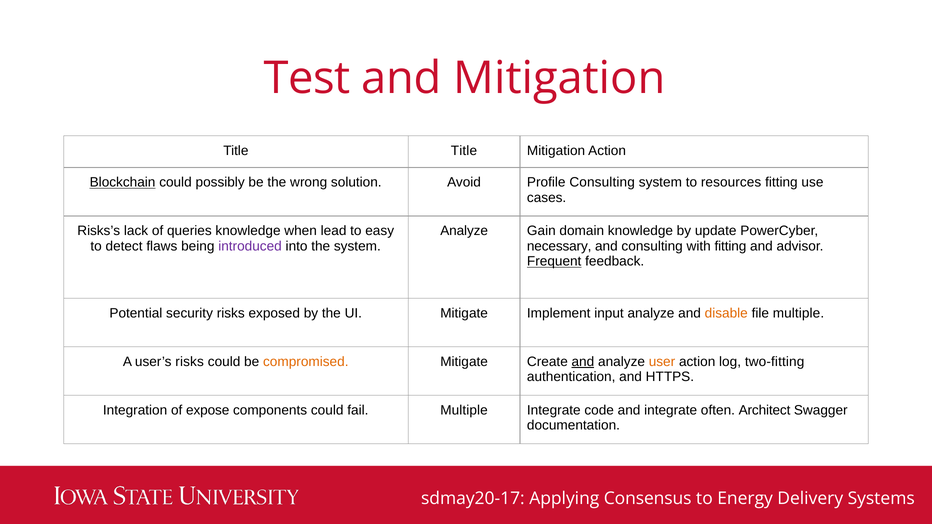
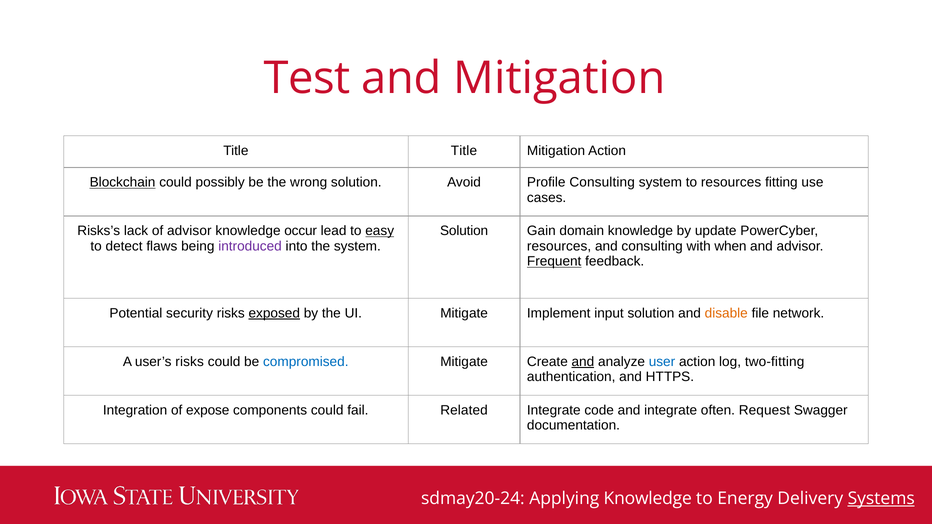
of queries: queries -> advisor
when: when -> occur
easy underline: none -> present
Analyze at (464, 231): Analyze -> Solution
necessary at (559, 246): necessary -> resources
with fitting: fitting -> when
exposed underline: none -> present
input analyze: analyze -> solution
file multiple: multiple -> network
compromised colour: orange -> blue
user colour: orange -> blue
fail Multiple: Multiple -> Related
Architect: Architect -> Request
sdmay20-17: sdmay20-17 -> sdmay20-24
Applying Consensus: Consensus -> Knowledge
Systems underline: none -> present
